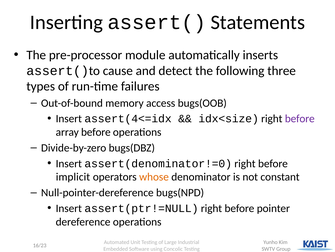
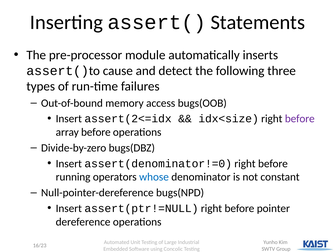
assert(4<=idx: assert(4<=idx -> assert(2<=idx
implicit: implicit -> running
whose colour: orange -> blue
